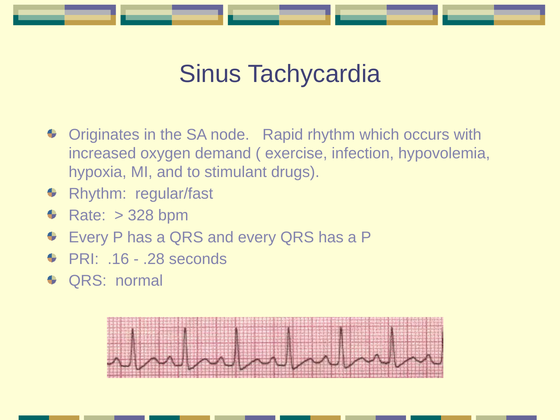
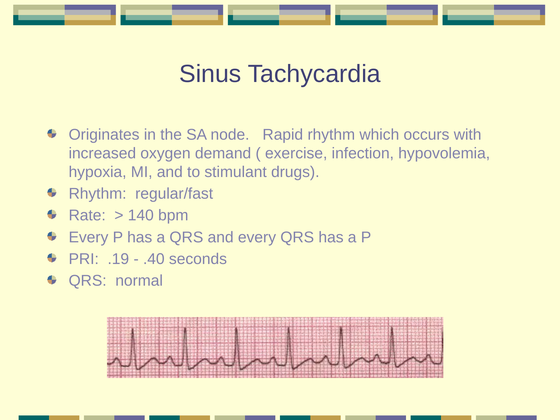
328: 328 -> 140
.16: .16 -> .19
.28: .28 -> .40
